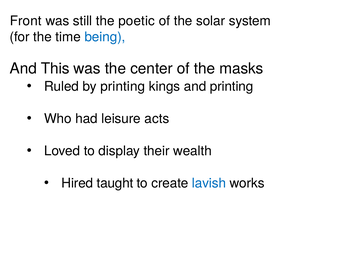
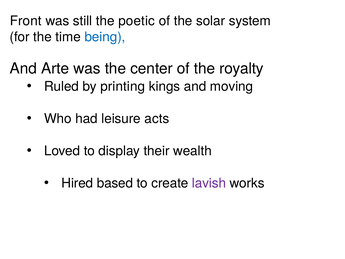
This: This -> Arte
masks: masks -> royalty
and printing: printing -> moving
taught: taught -> based
lavish colour: blue -> purple
